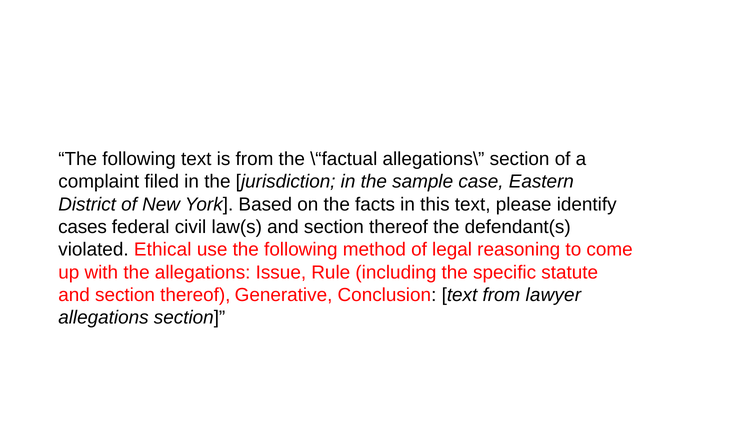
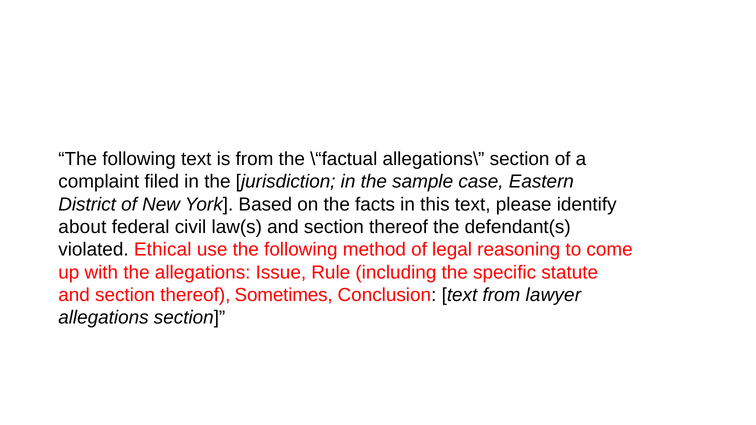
cases: cases -> about
Generative: Generative -> Sometimes
